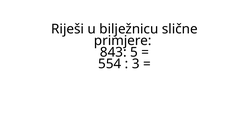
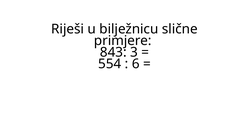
5: 5 -> 3
3: 3 -> 6
